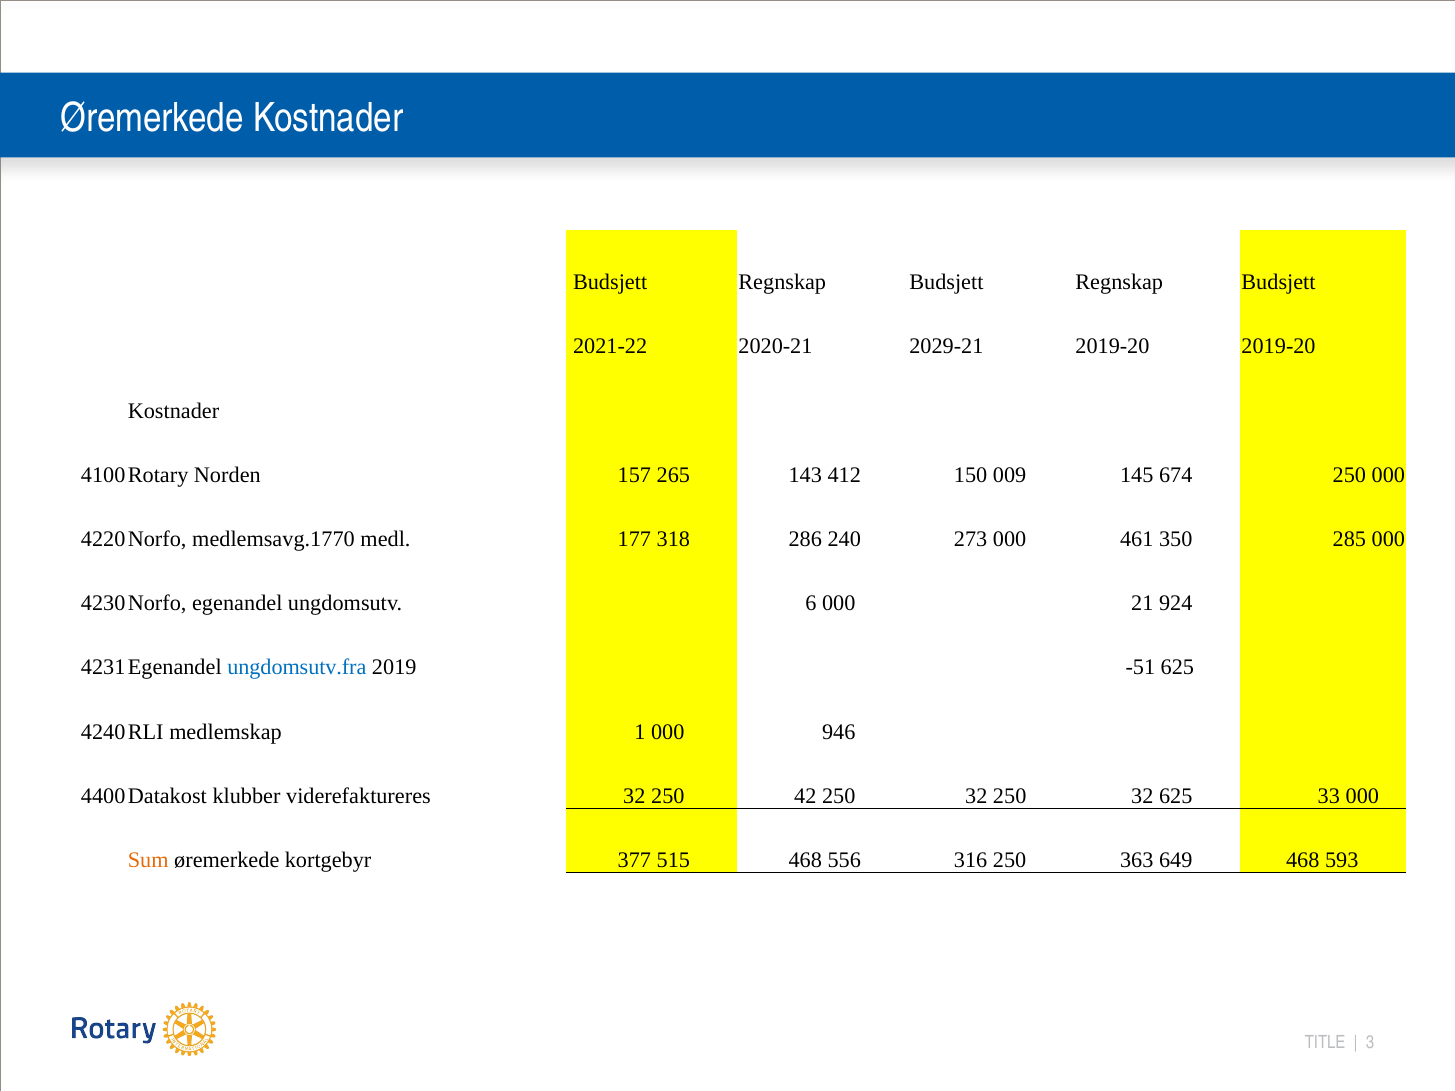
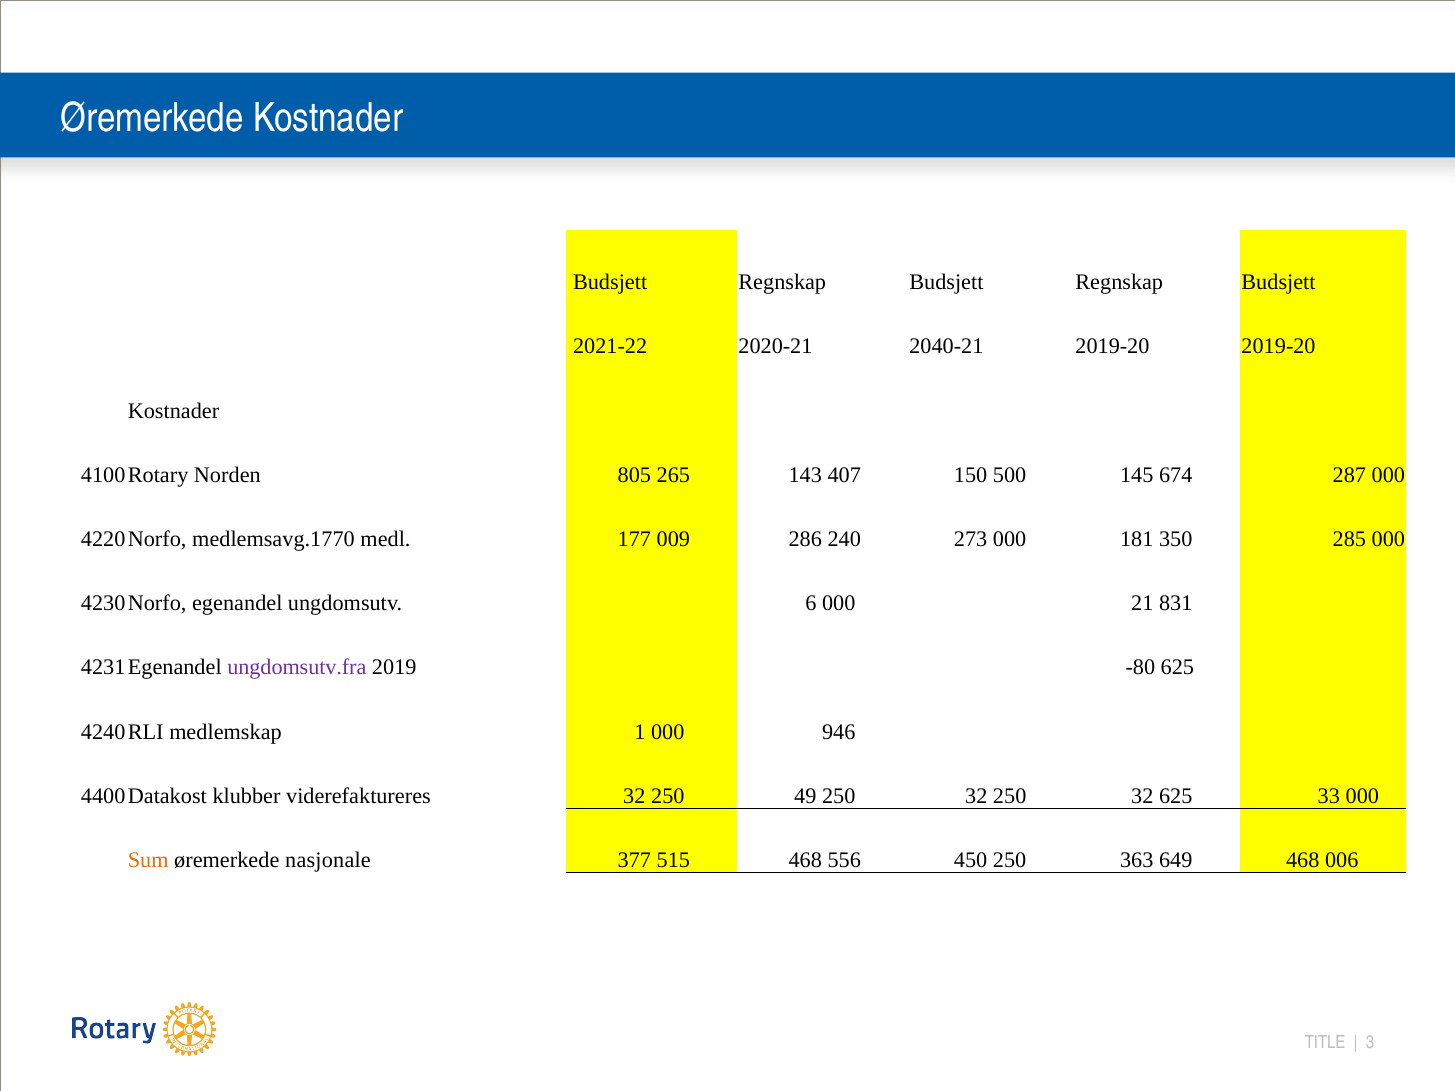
2029-21: 2029-21 -> 2040-21
157: 157 -> 805
412: 412 -> 407
009: 009 -> 500
674 250: 250 -> 287
318: 318 -> 009
461: 461 -> 181
924: 924 -> 831
ungdomsutv.fra colour: blue -> purple
-51: -51 -> -80
42: 42 -> 49
kortgebyr: kortgebyr -> nasjonale
316: 316 -> 450
593: 593 -> 006
